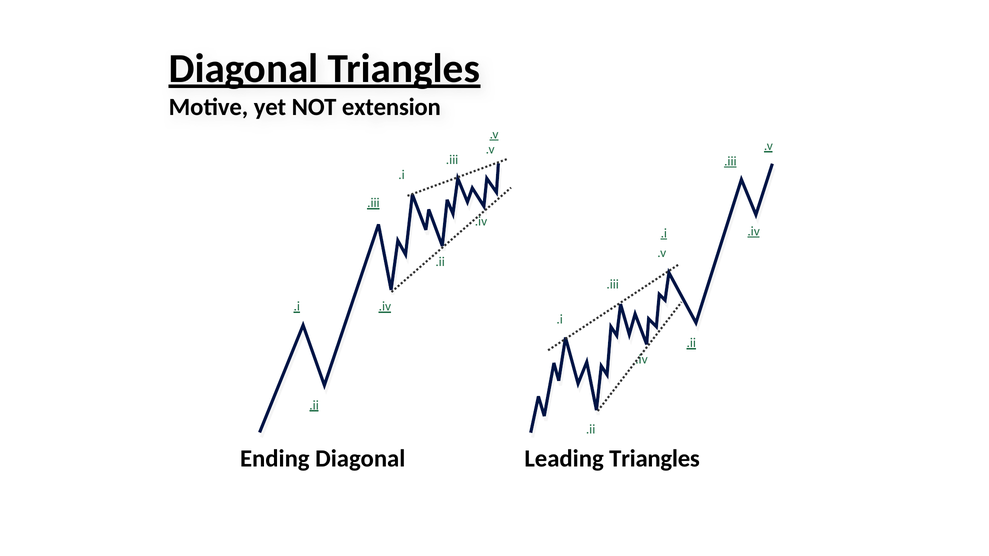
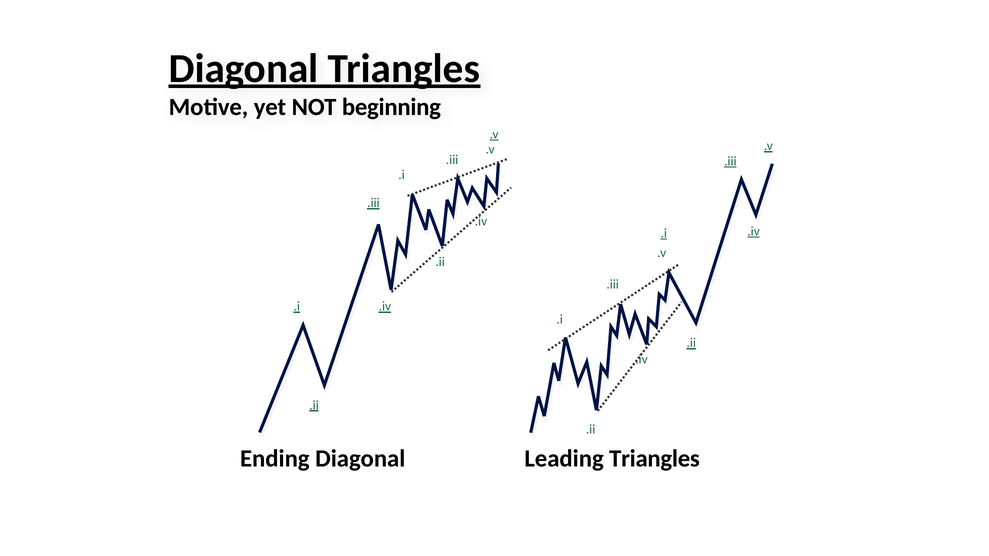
extension: extension -> beginning
